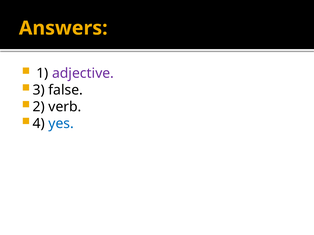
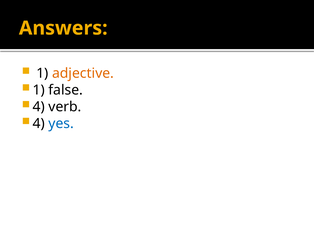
adjective colour: purple -> orange
3 at (39, 90): 3 -> 1
2 at (39, 107): 2 -> 4
